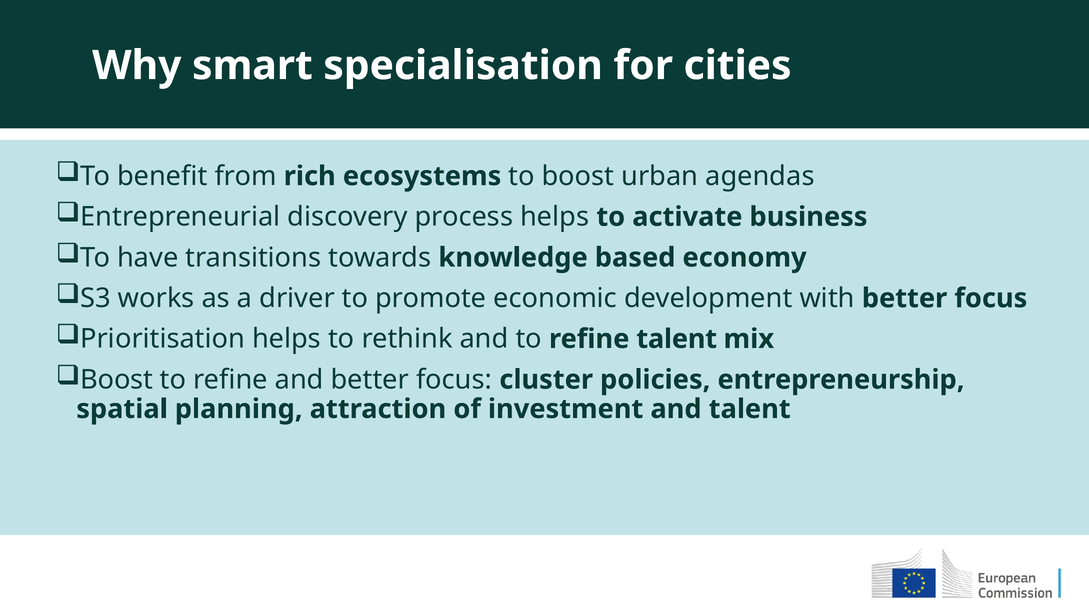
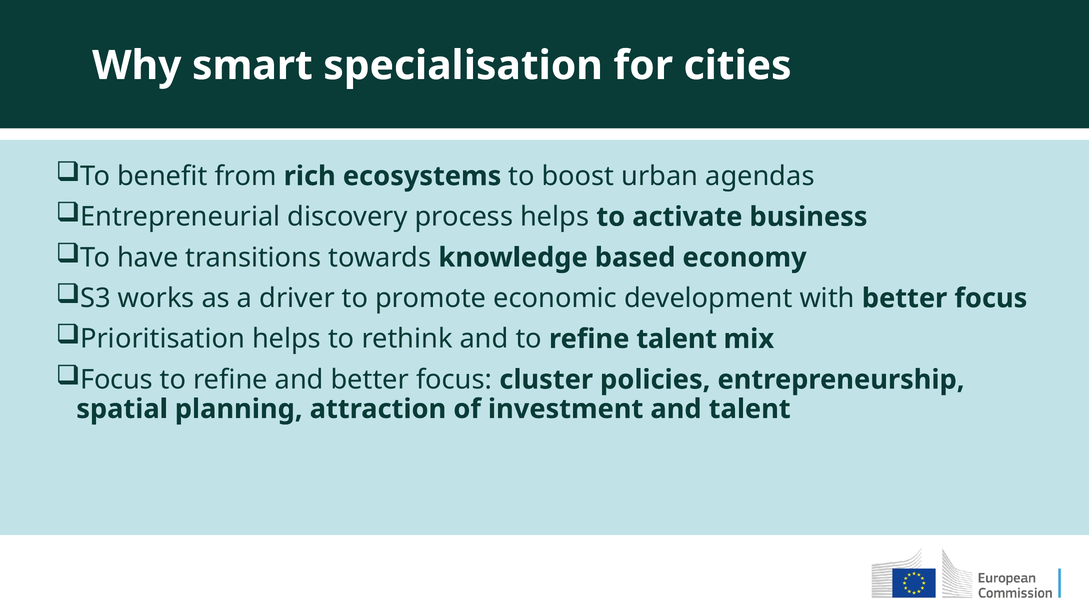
Boost at (117, 380): Boost -> Focus
